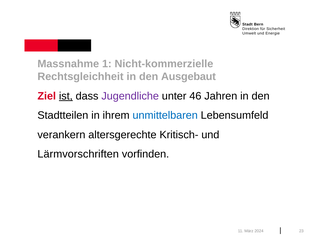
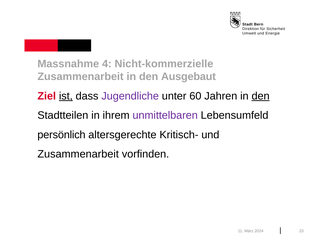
1: 1 -> 4
Rechtsgleichheit at (81, 77): Rechtsgleichheit -> Zusammenarbeit
46: 46 -> 60
den at (261, 96) underline: none -> present
unmittelbaren colour: blue -> purple
verankern: verankern -> persönlich
Lärmvorschriften at (78, 154): Lärmvorschriften -> Zusammenarbeit
